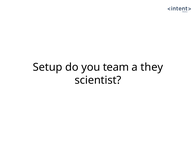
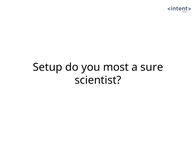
team: team -> most
they: they -> sure
